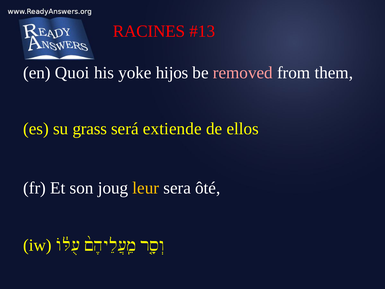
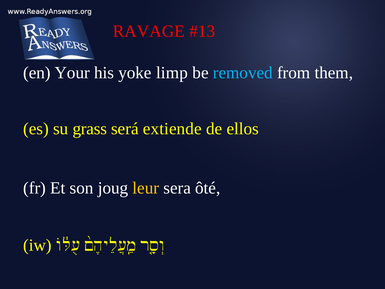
RACINES: RACINES -> RAVAGE
Quoi: Quoi -> Your
hijos: hijos -> limp
removed colour: pink -> light blue
